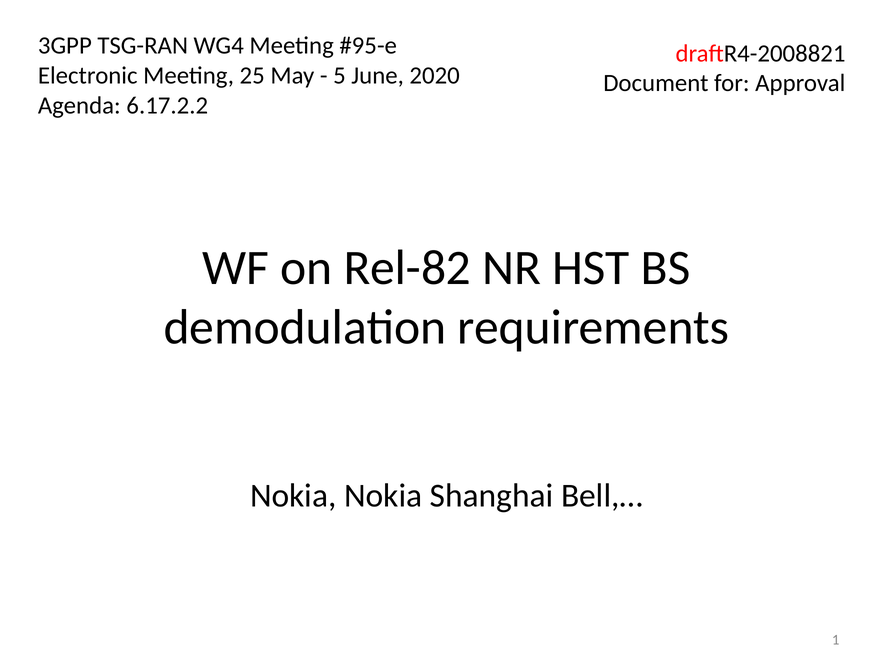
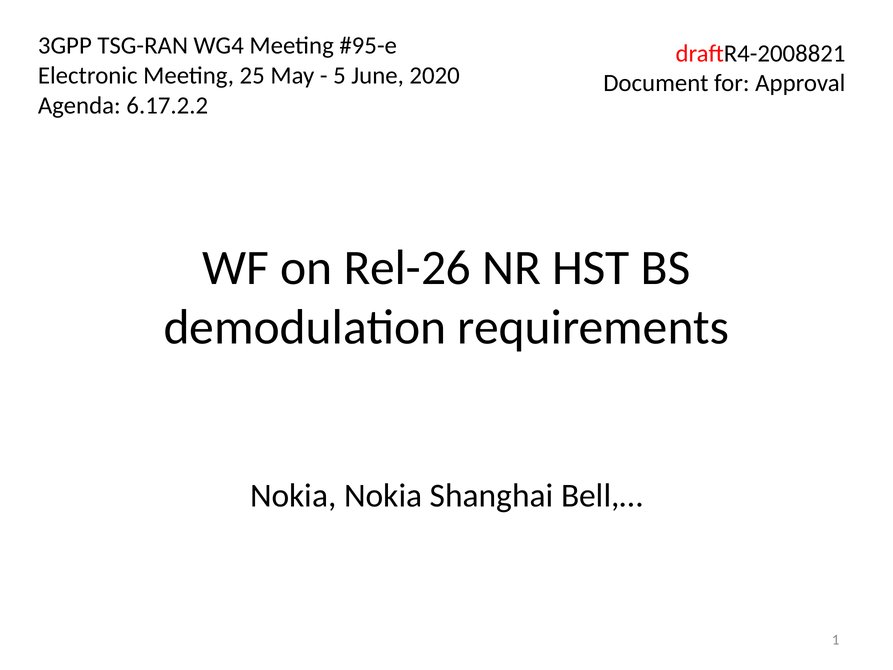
Rel-82: Rel-82 -> Rel-26
